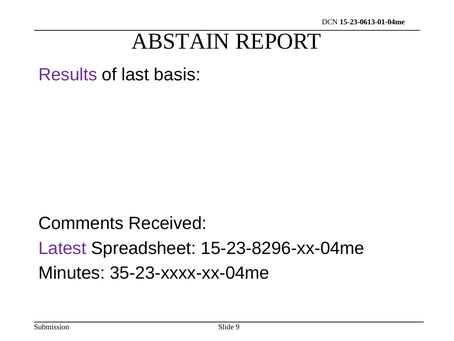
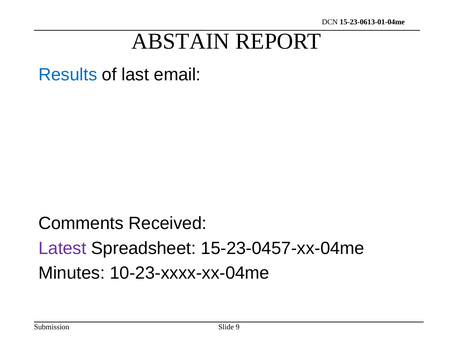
Results colour: purple -> blue
basis: basis -> email
15-23-8296-xx-04me: 15-23-8296-xx-04me -> 15-23-0457-xx-04me
35-23-xxxx-xx-04me: 35-23-xxxx-xx-04me -> 10-23-xxxx-xx-04me
